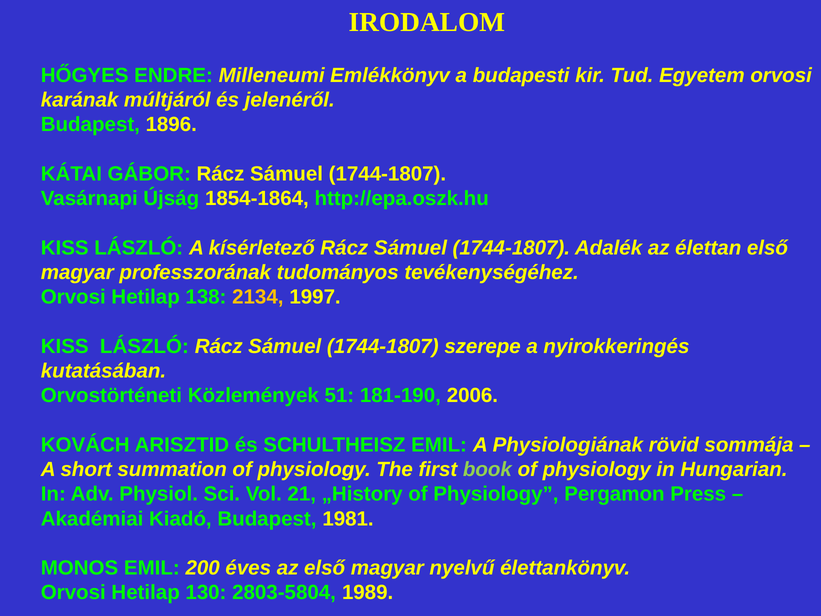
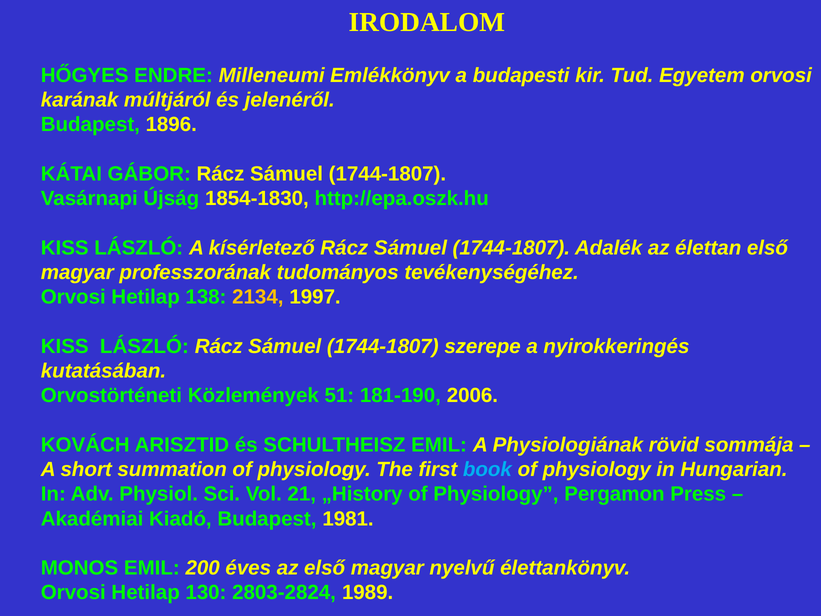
1854-1864: 1854-1864 -> 1854-1830
book colour: light green -> light blue
2803-5804: 2803-5804 -> 2803-2824
